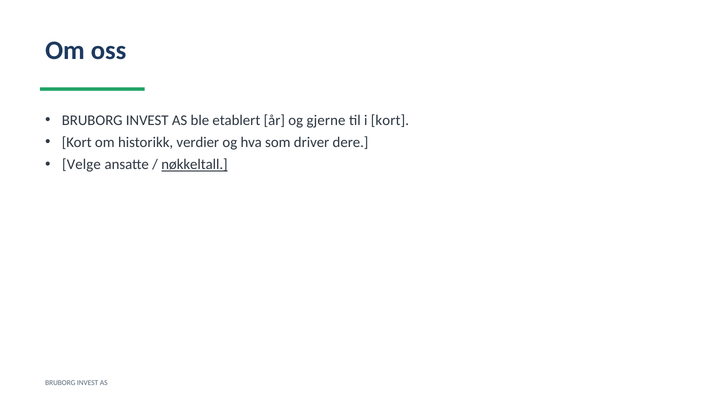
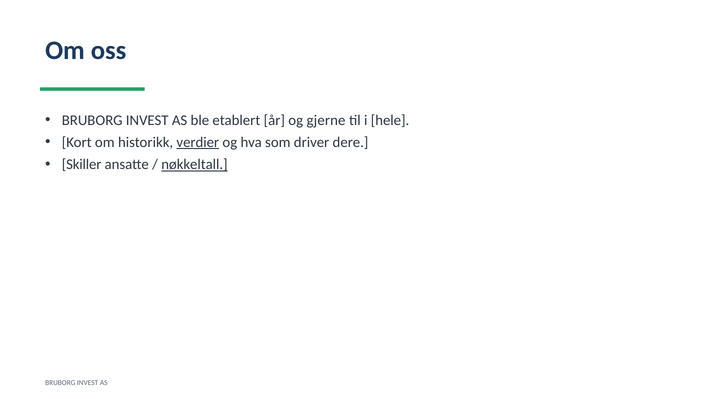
i kort: kort -> hele
verdier underline: none -> present
Velge: Velge -> Skiller
